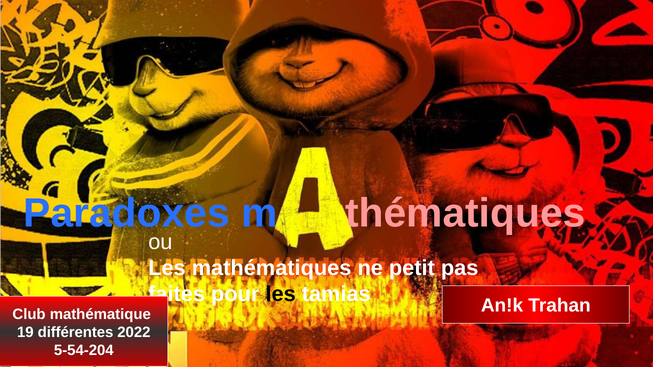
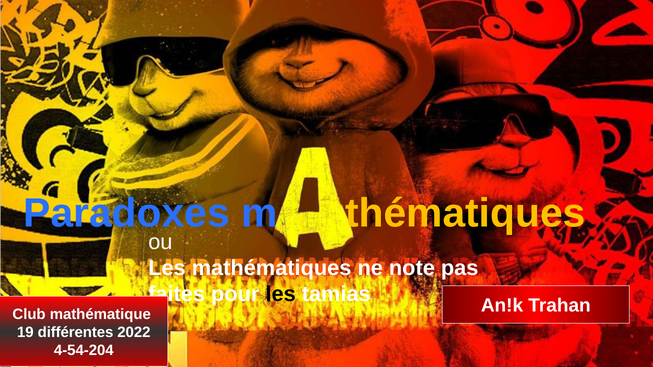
thématiques colour: pink -> yellow
petit: petit -> note
5-54-204: 5-54-204 -> 4-54-204
